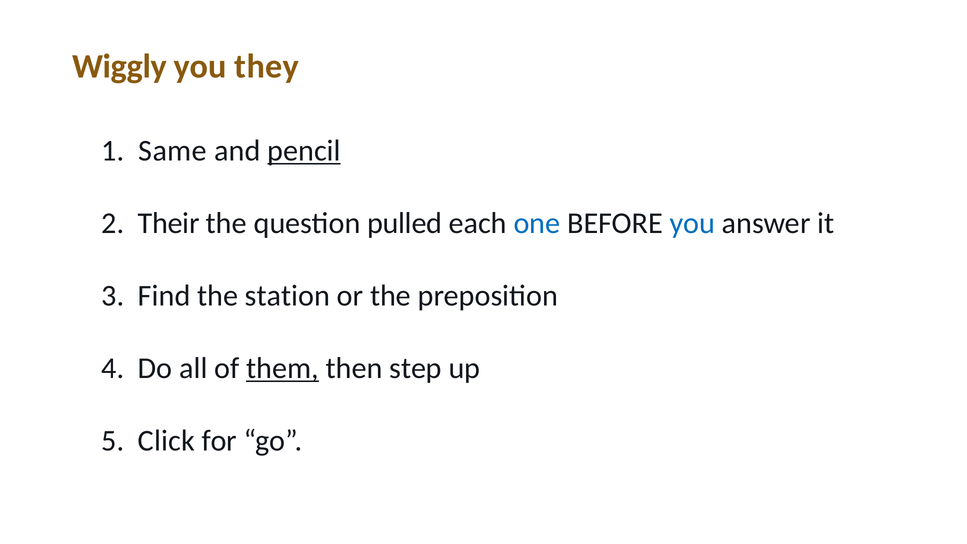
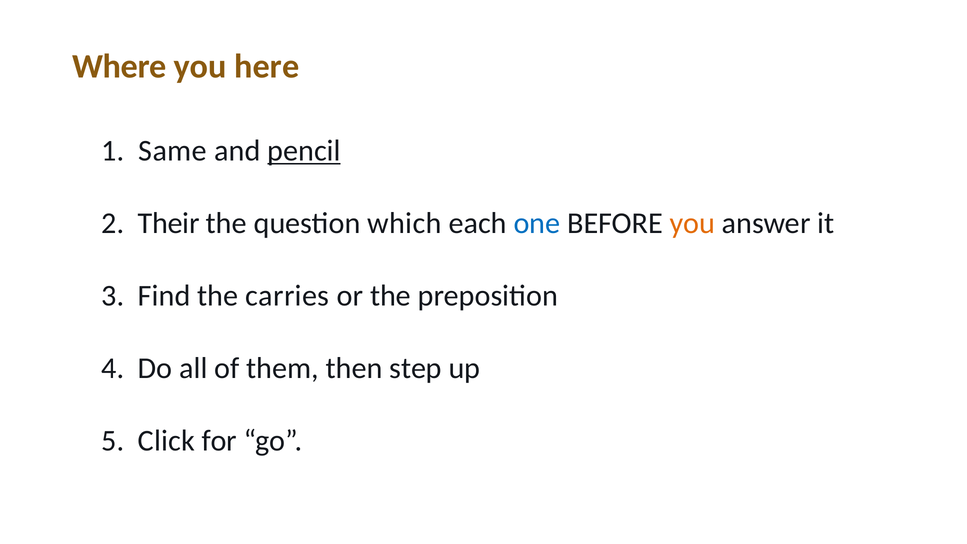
Wiggly: Wiggly -> Where
they: they -> here
pulled: pulled -> which
you at (692, 223) colour: blue -> orange
station: station -> carries
them underline: present -> none
